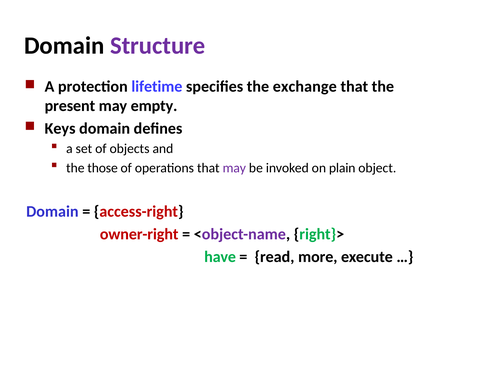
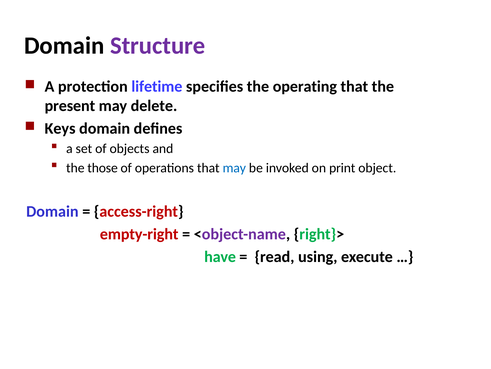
exchange: exchange -> operating
empty: empty -> delete
may at (234, 168) colour: purple -> blue
plain: plain -> print
owner-right: owner-right -> empty-right
more: more -> using
